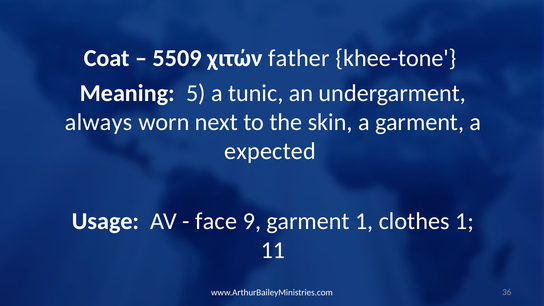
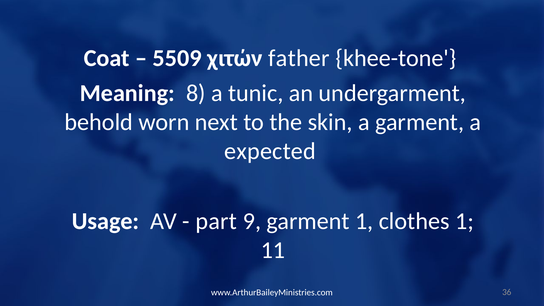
5: 5 -> 8
always: always -> behold
face: face -> part
